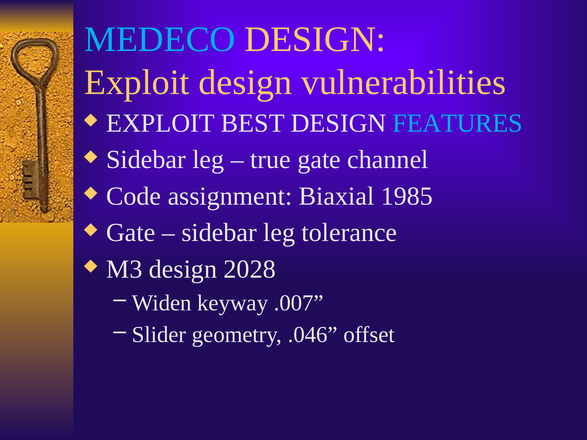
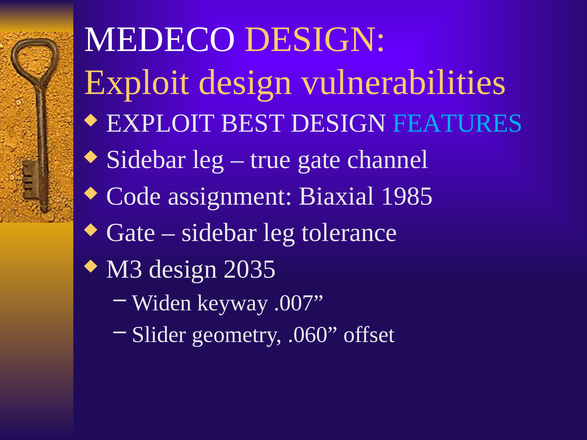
MEDECO colour: light blue -> white
2028: 2028 -> 2035
.046: .046 -> .060
